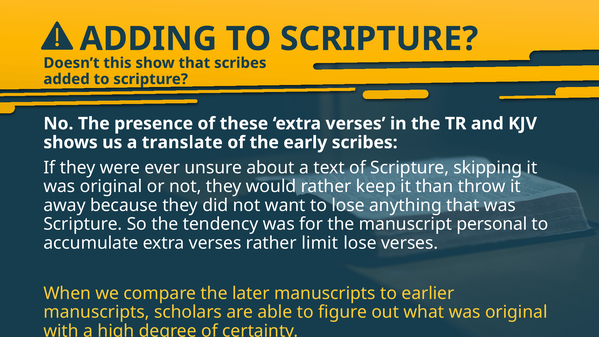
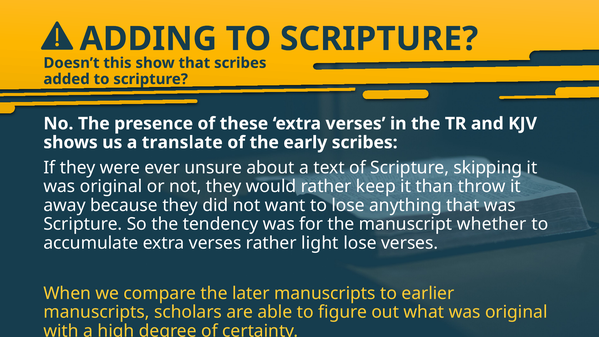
personal: personal -> whether
limit: limit -> light
